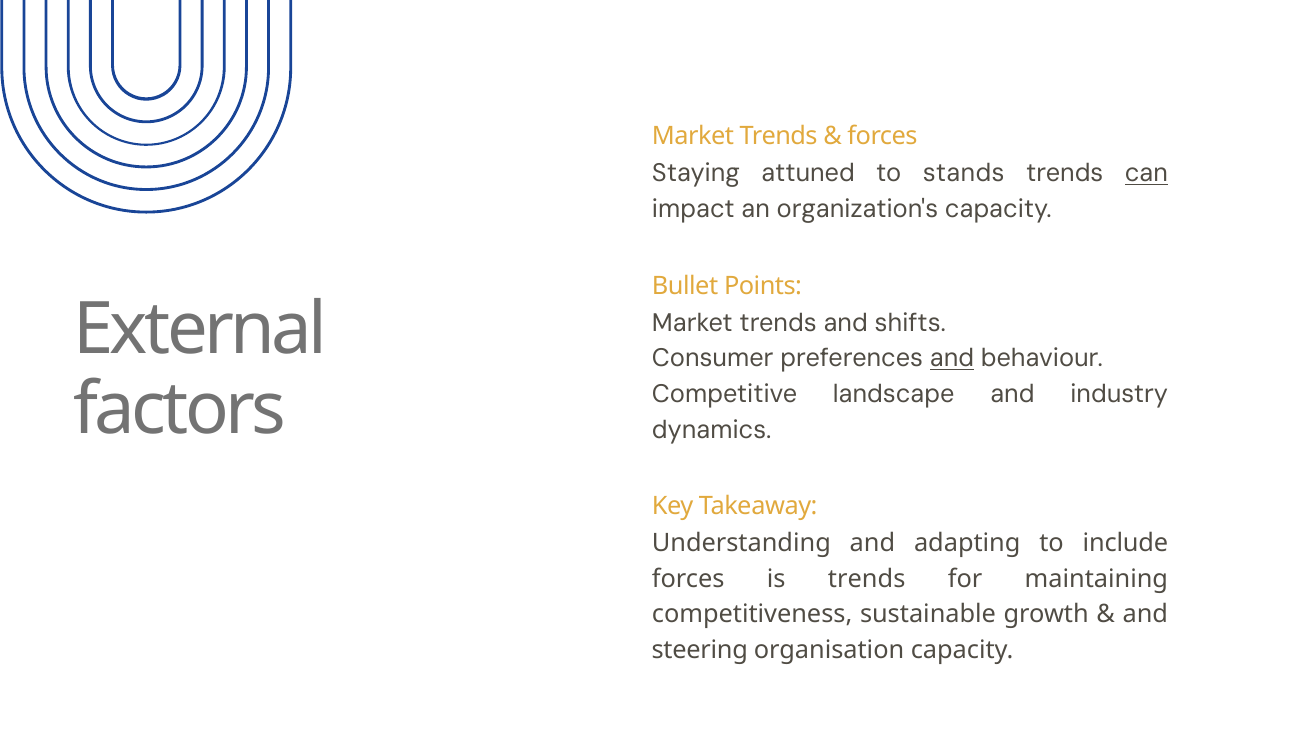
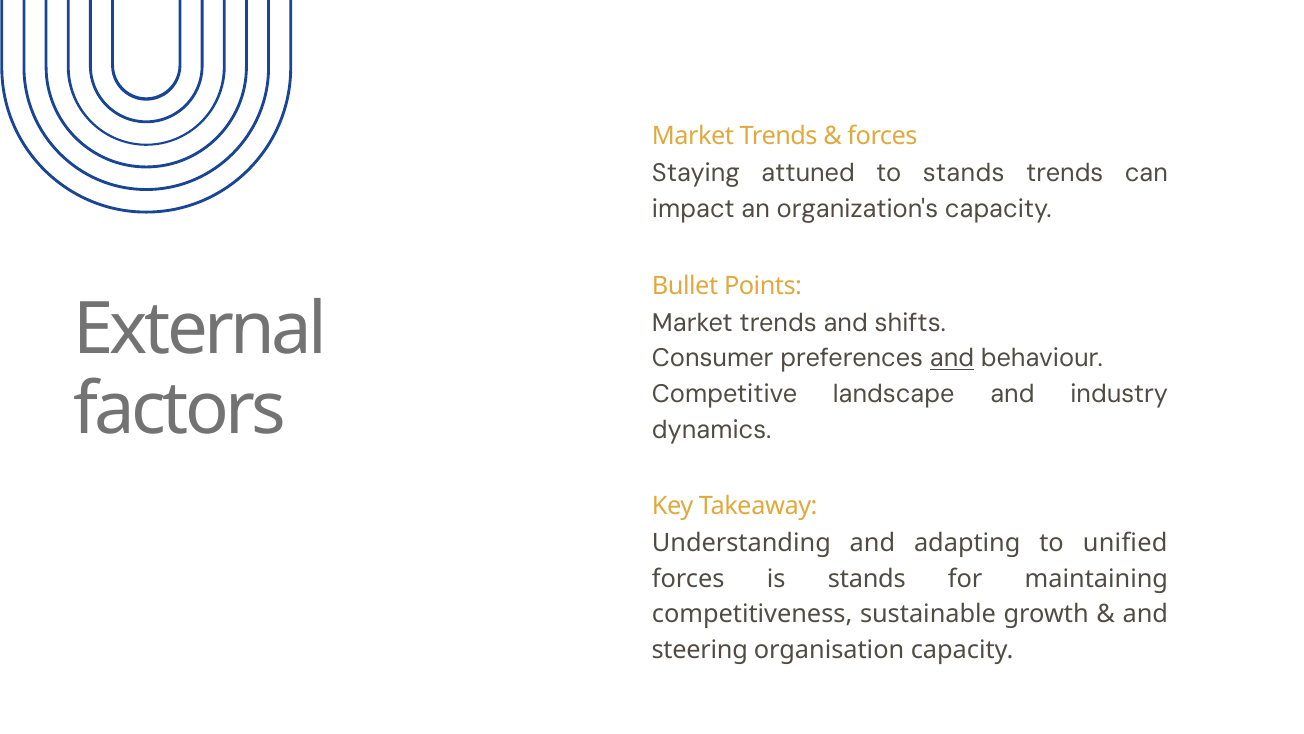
can underline: present -> none
include: include -> unified
is trends: trends -> stands
